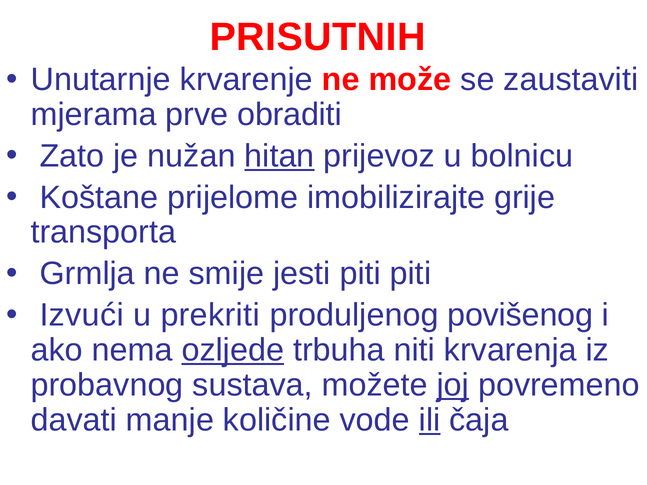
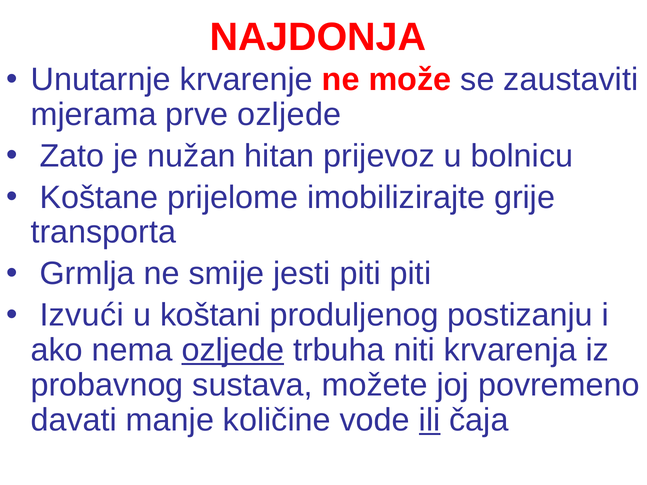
PRISUTNIH: PRISUTNIH -> NAJDONJA
prve obraditi: obraditi -> ozljede
hitan underline: present -> none
prekriti: prekriti -> koštani
povišenog: povišenog -> postizanju
joj underline: present -> none
